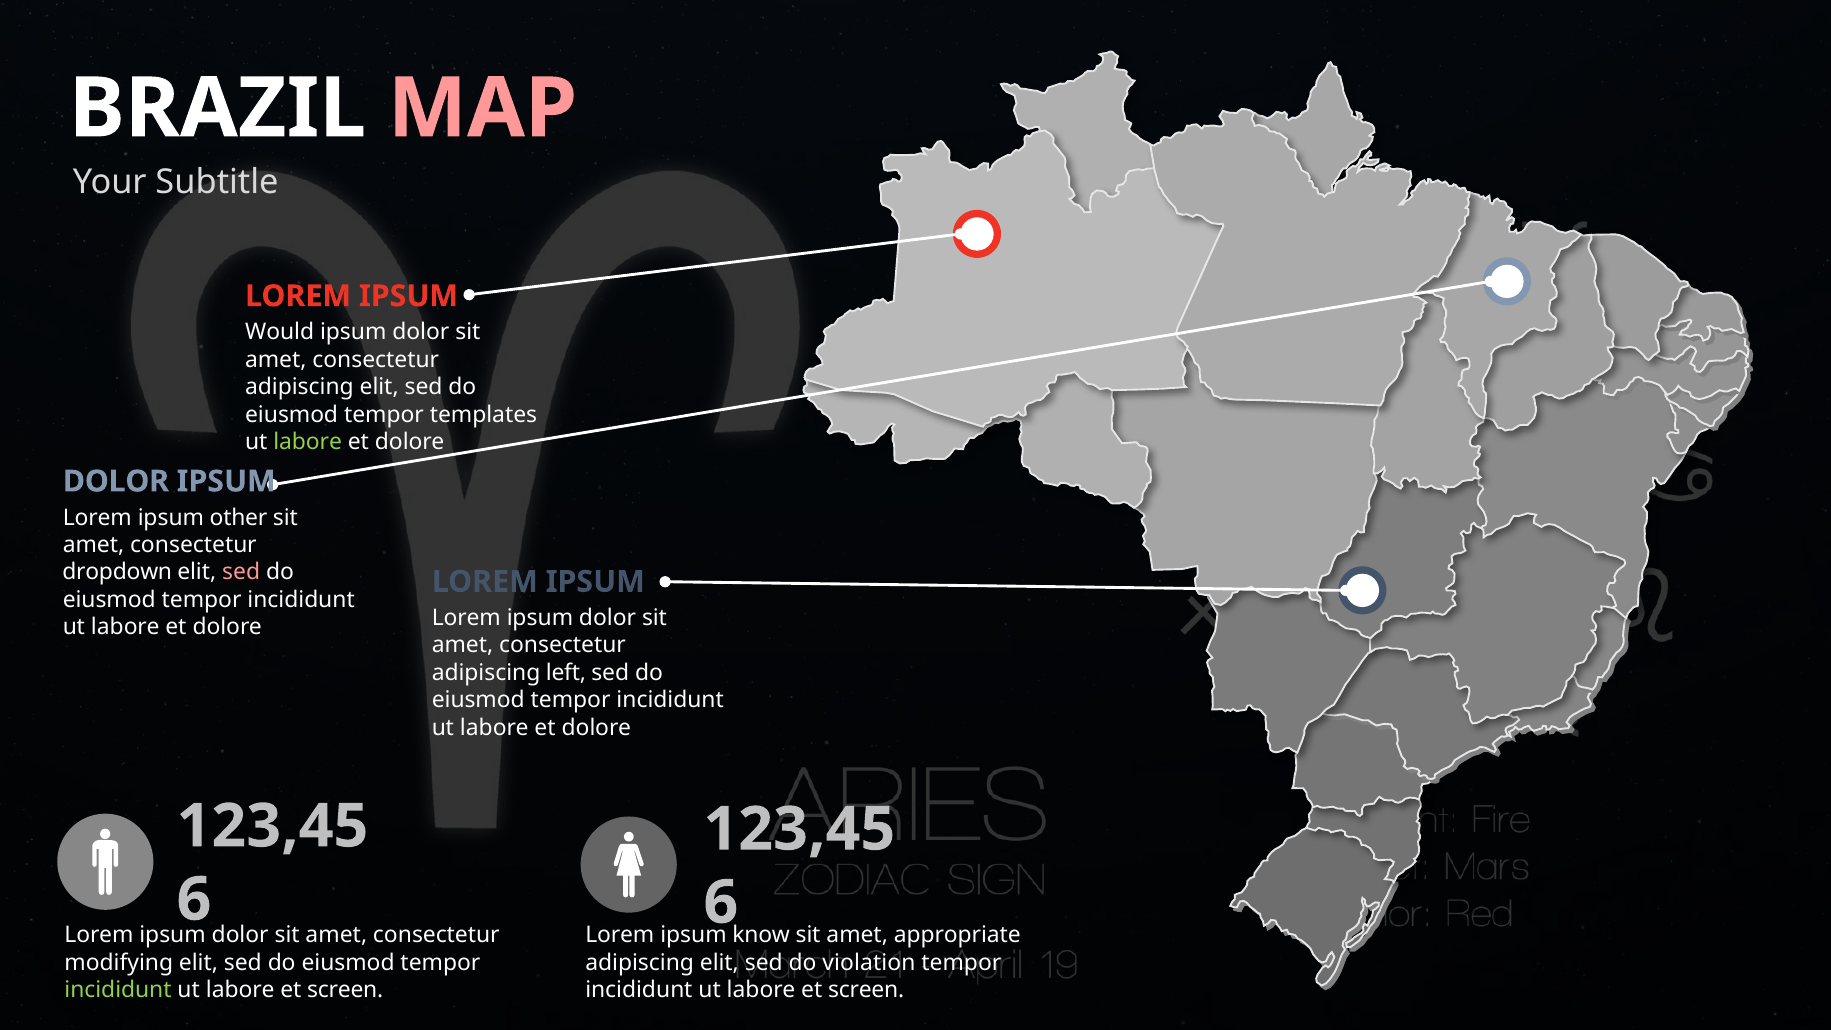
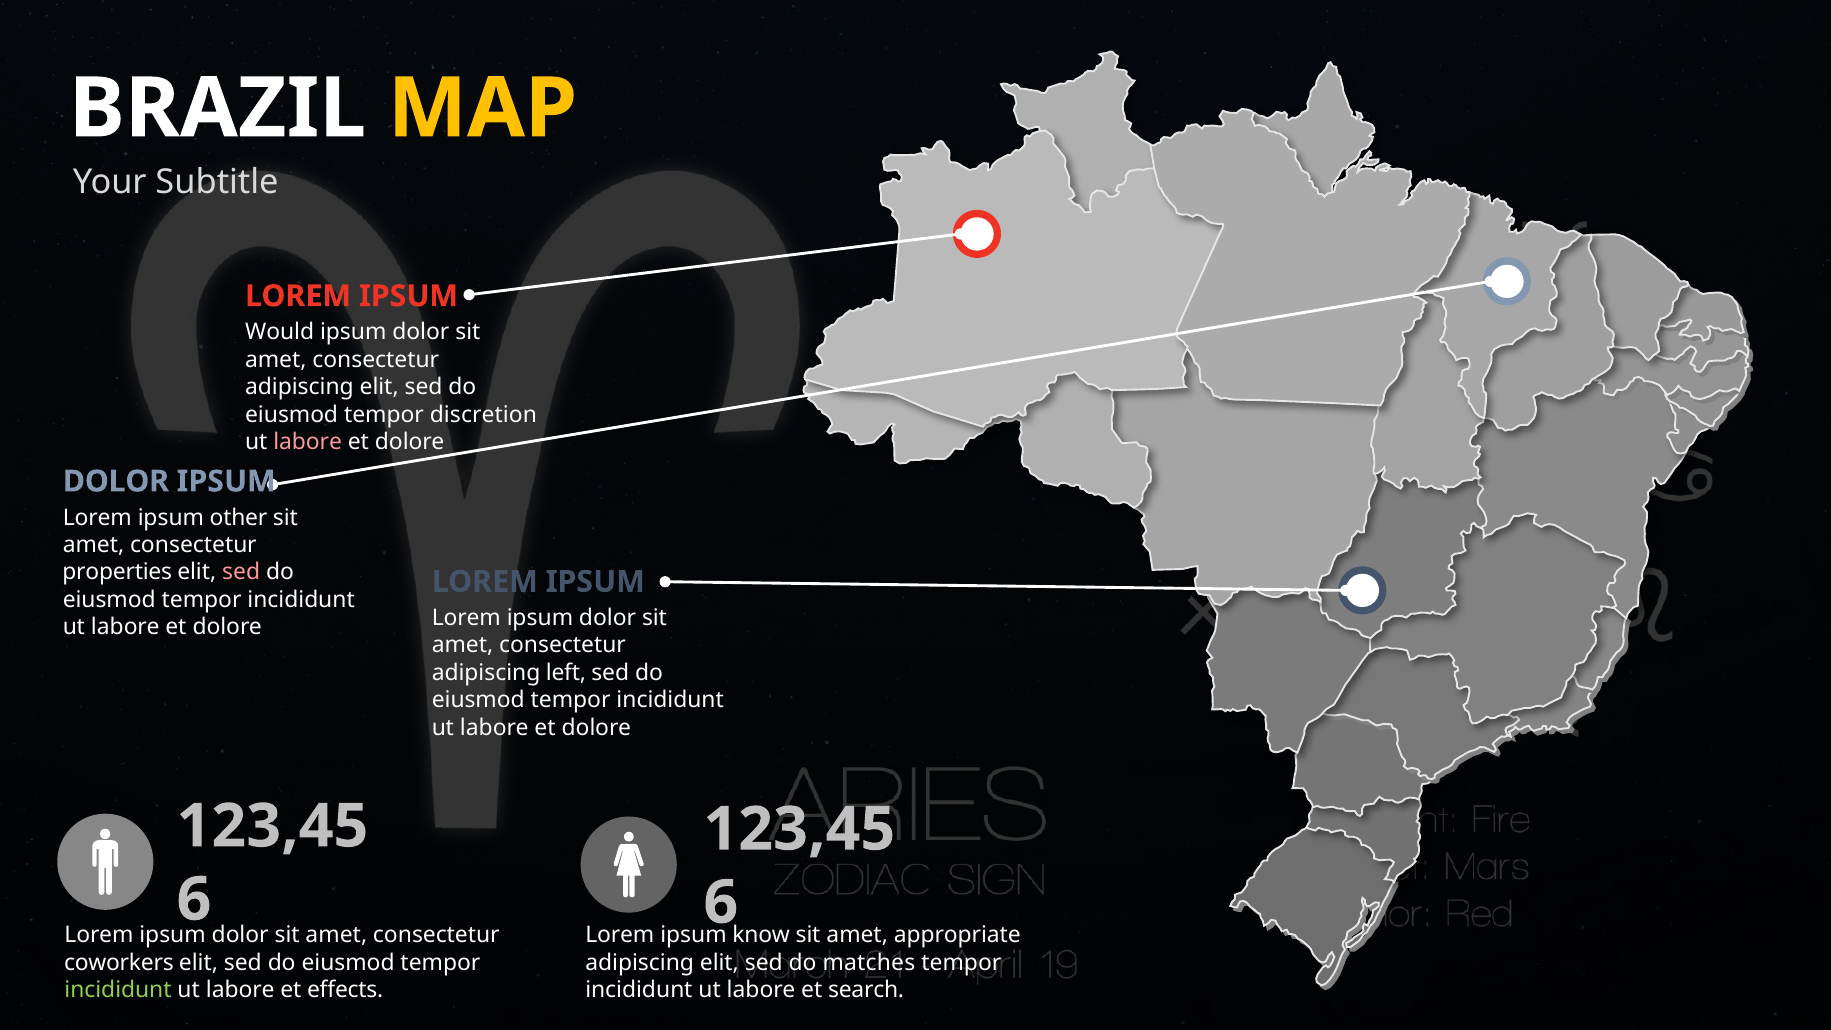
MAP colour: pink -> yellow
templates: templates -> discretion
labore at (308, 442) colour: light green -> pink
dropdown: dropdown -> properties
modifying: modifying -> coworkers
violation: violation -> matches
screen at (345, 990): screen -> effects
screen at (866, 990): screen -> search
